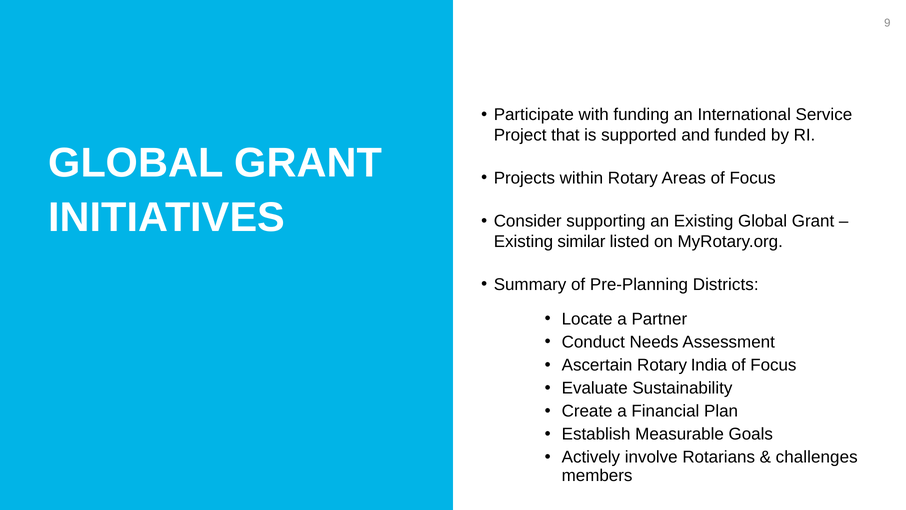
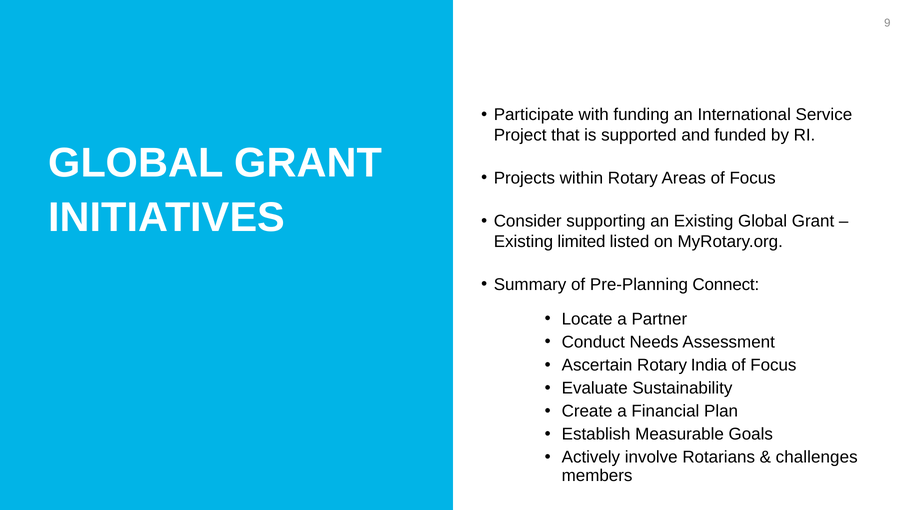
similar: similar -> limited
Districts: Districts -> Connect
